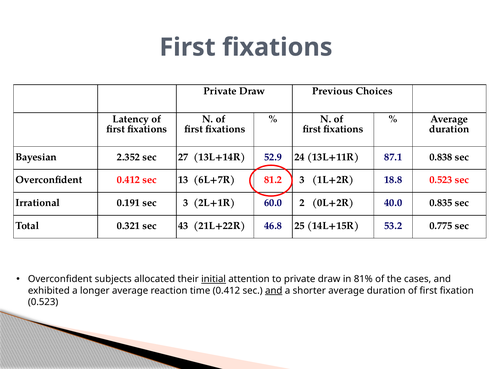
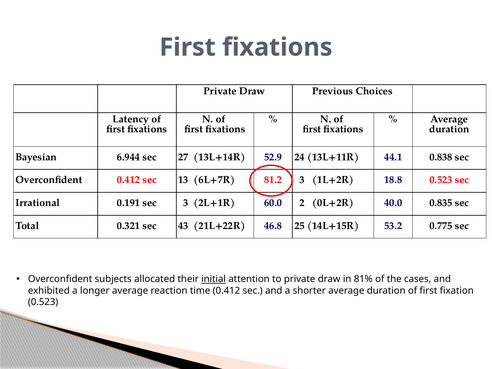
2.352: 2.352 -> 6.944
87.1: 87.1 -> 44.1
and at (274, 291) underline: present -> none
